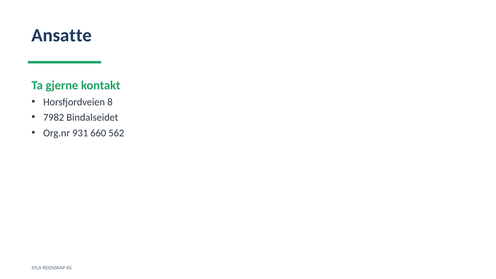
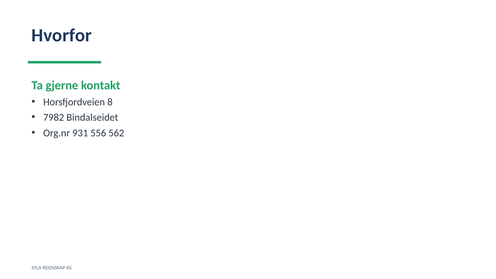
Ansatte: Ansatte -> Hvorfor
660: 660 -> 556
